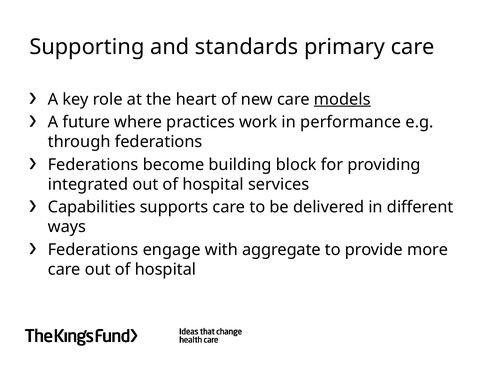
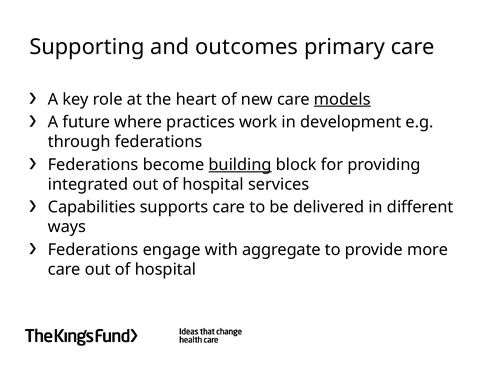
standards: standards -> outcomes
performance: performance -> development
building underline: none -> present
